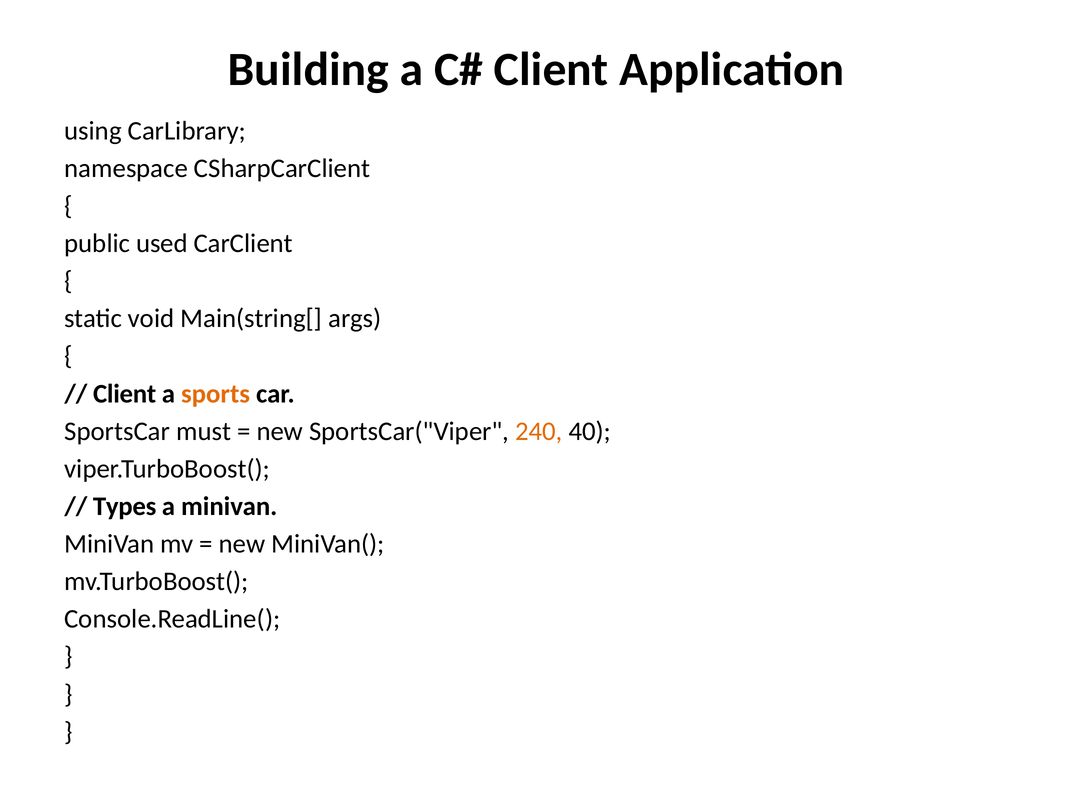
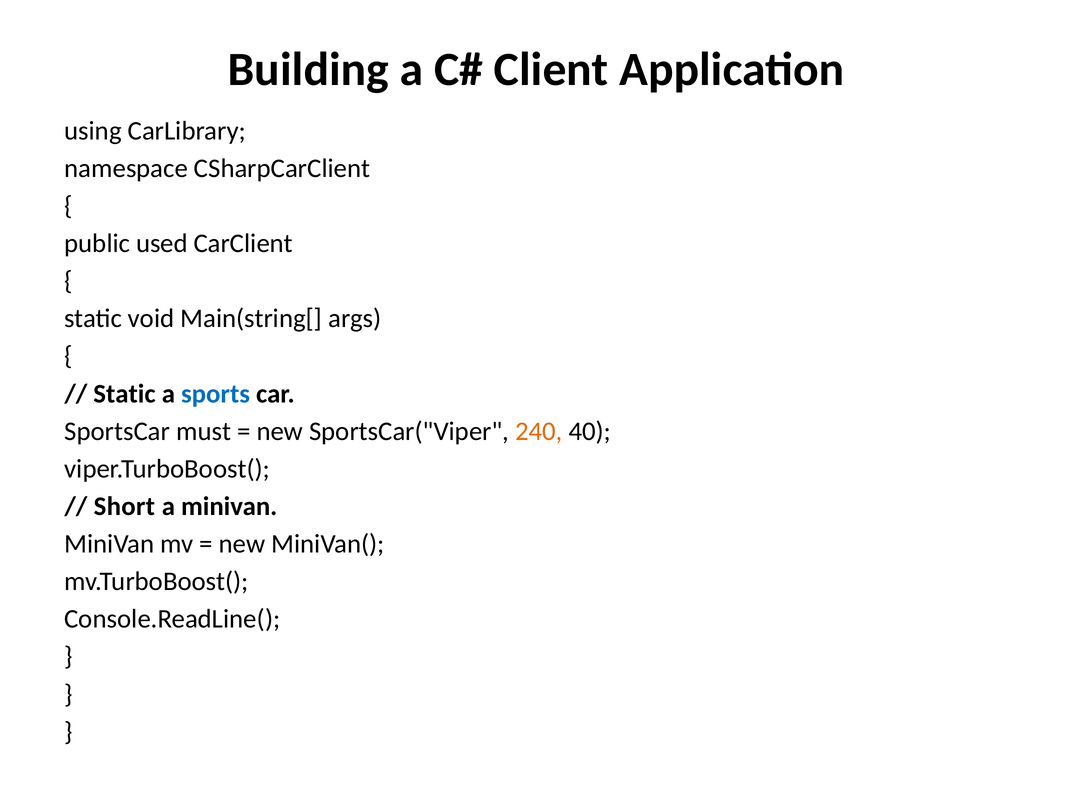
Client at (125, 394): Client -> Static
sports colour: orange -> blue
Types: Types -> Short
